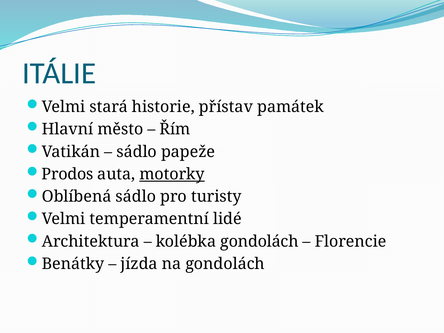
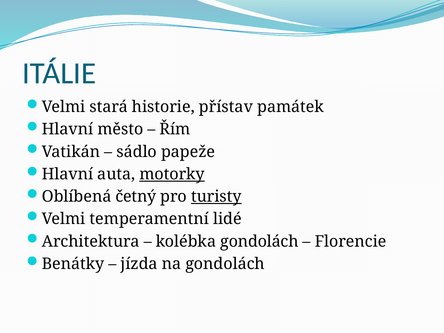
Prodos at (68, 174): Prodos -> Hlavní
Oblíbená sádlo: sádlo -> četný
turisty underline: none -> present
